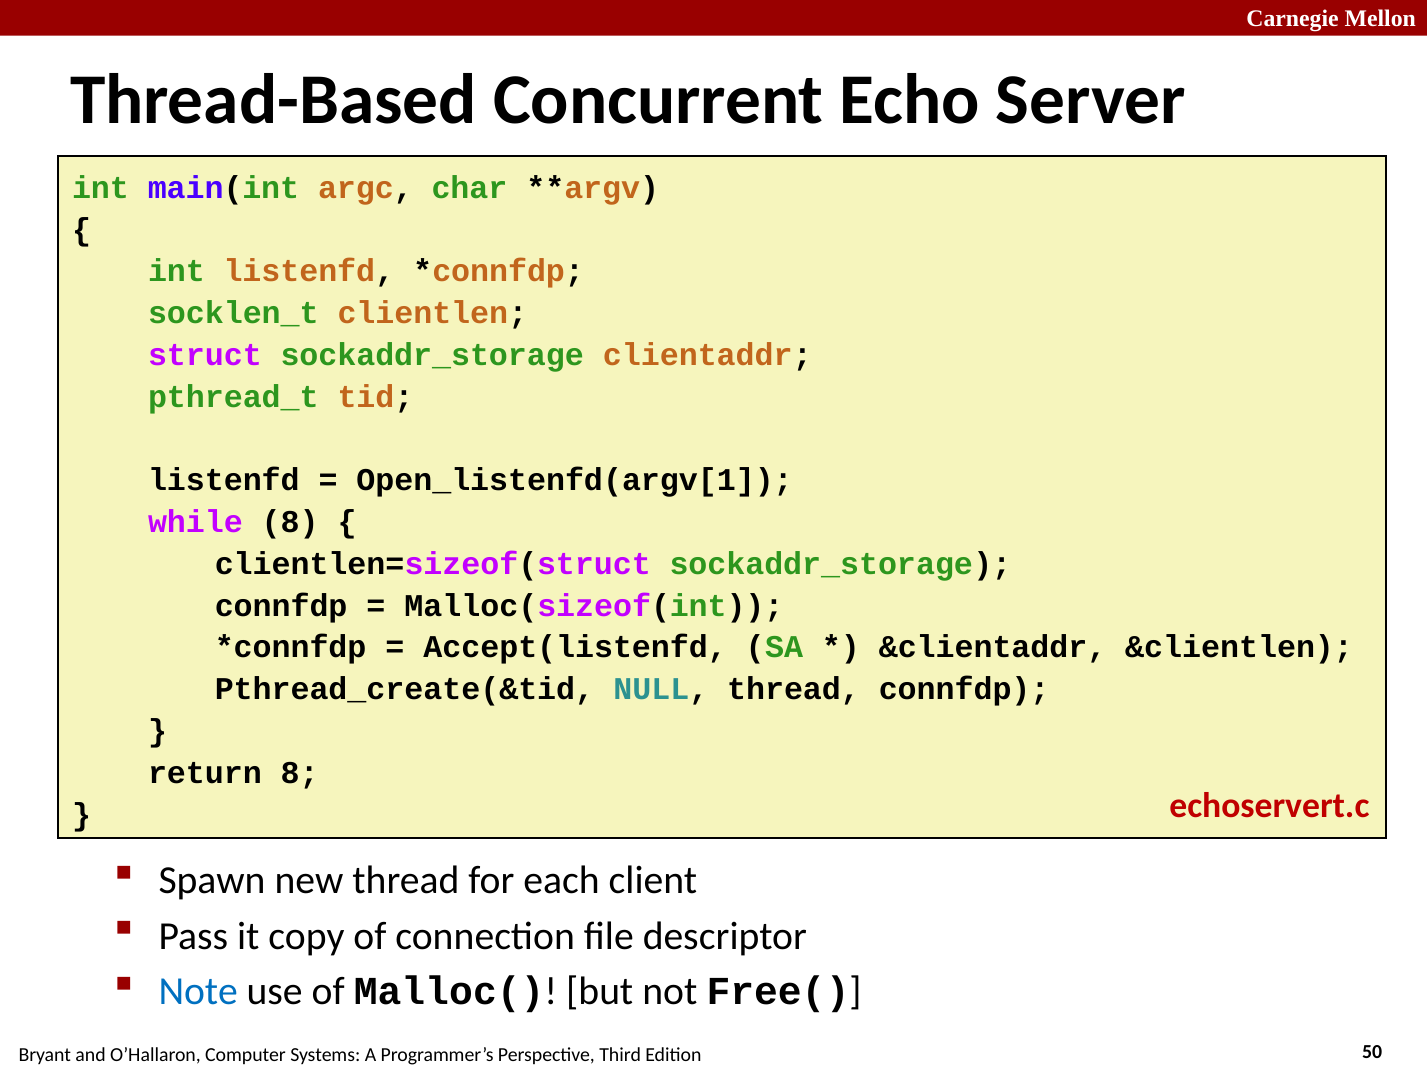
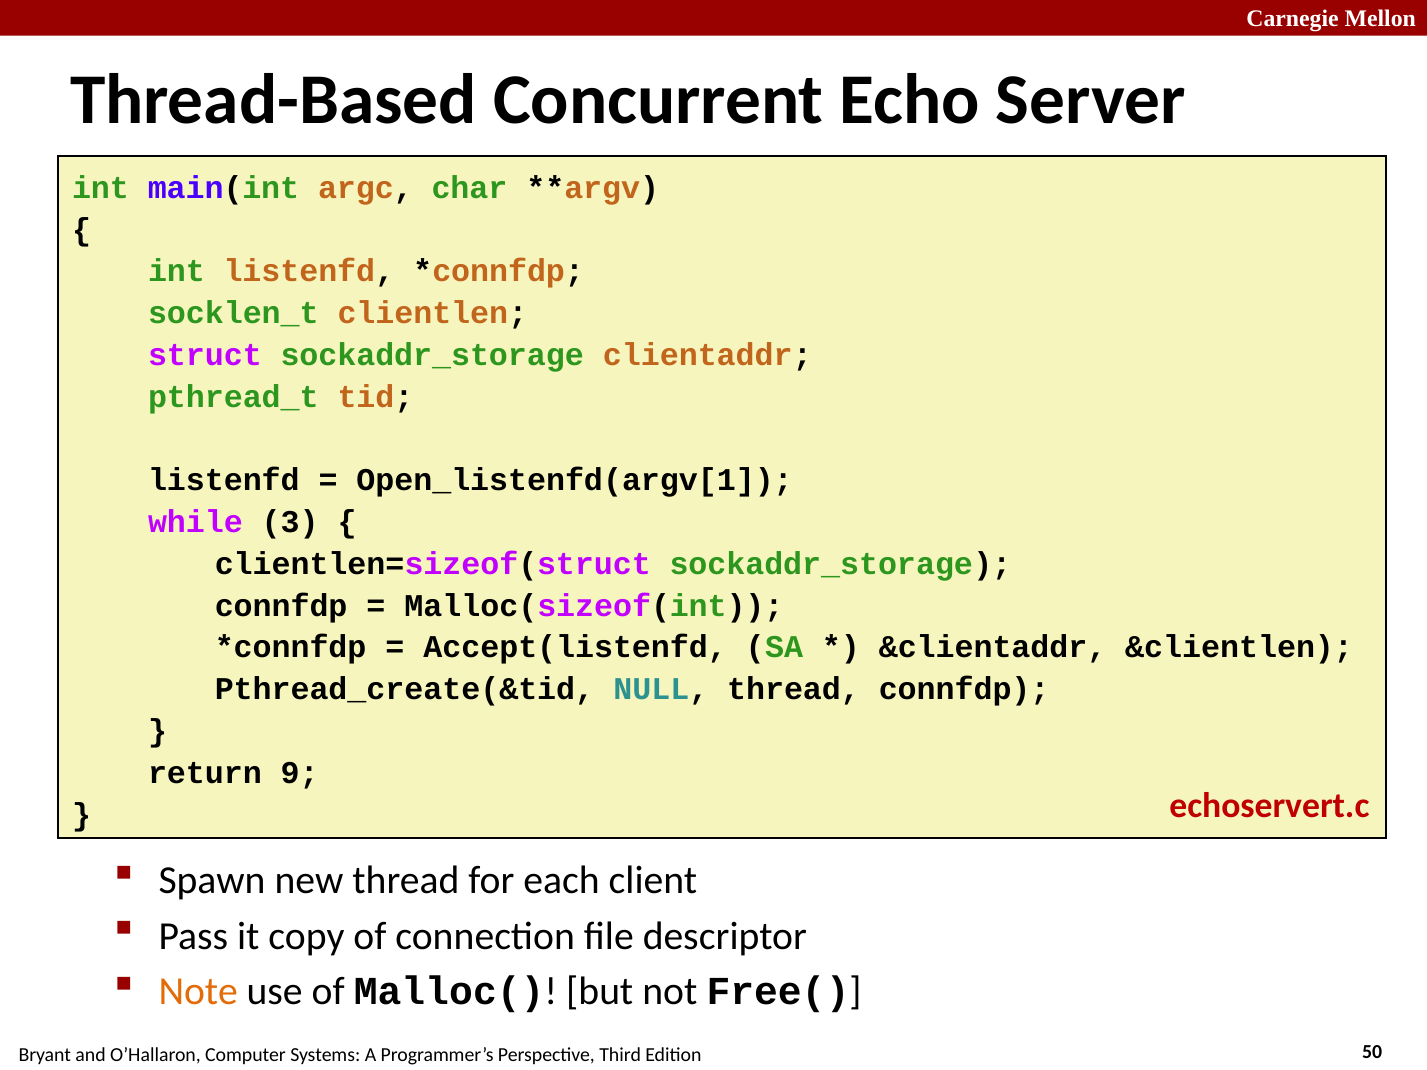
while 8: 8 -> 3
return 8: 8 -> 9
Note colour: blue -> orange
